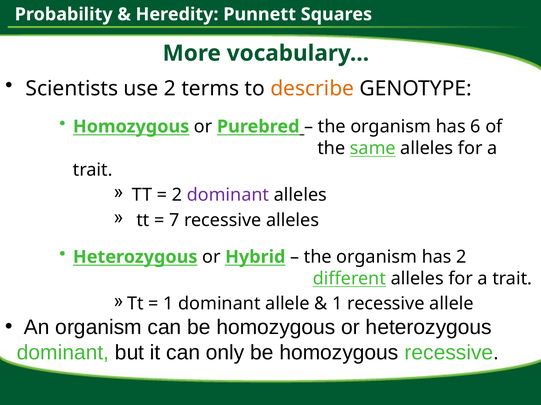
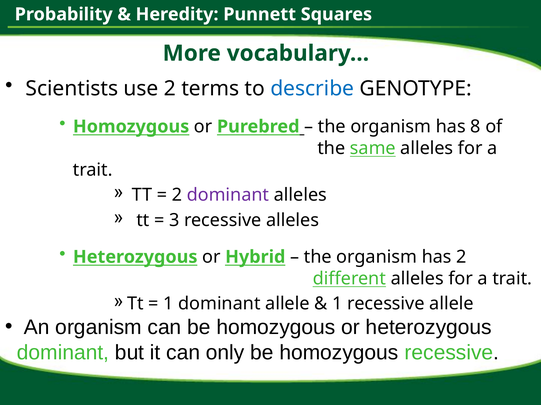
describe colour: orange -> blue
6: 6 -> 8
7: 7 -> 3
